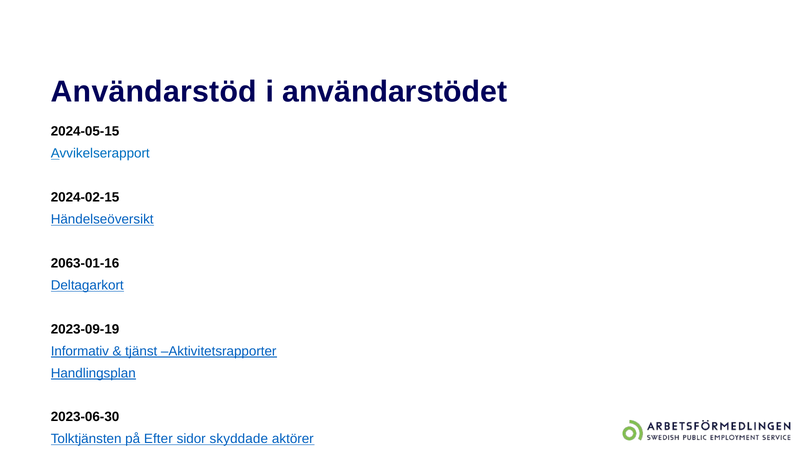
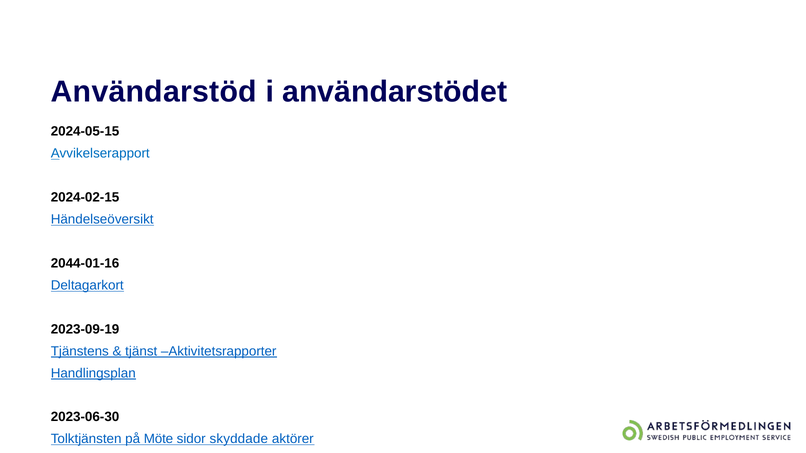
2063-01-16: 2063-01-16 -> 2044-01-16
Informativ: Informativ -> Tjänstens
Efter: Efter -> Möte
